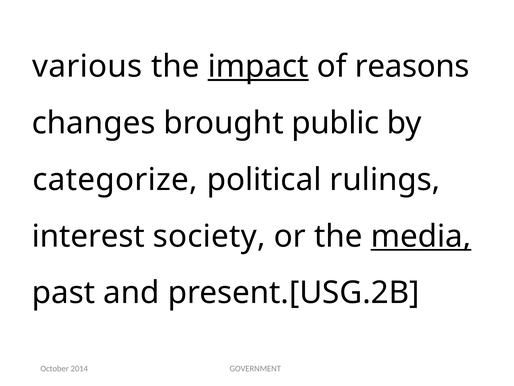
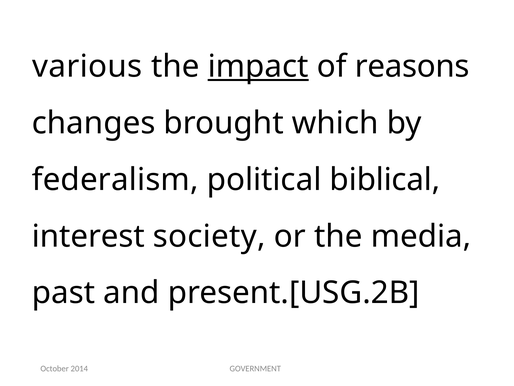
public: public -> which
categorize: categorize -> federalism
rulings: rulings -> biblical
media underline: present -> none
